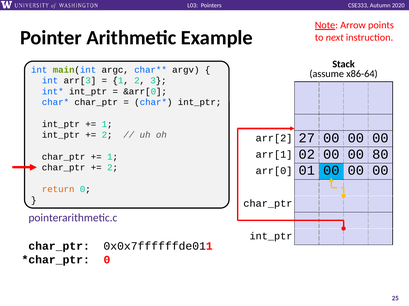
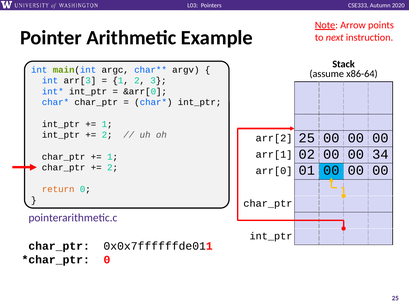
arr[2 27: 27 -> 25
80: 80 -> 34
